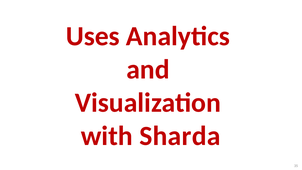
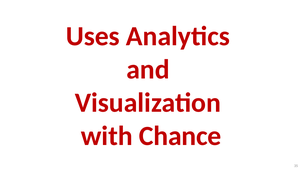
Sharda: Sharda -> Chance
